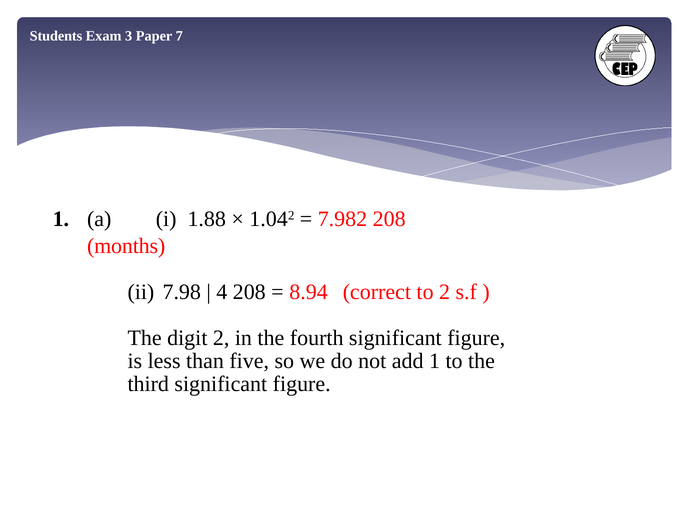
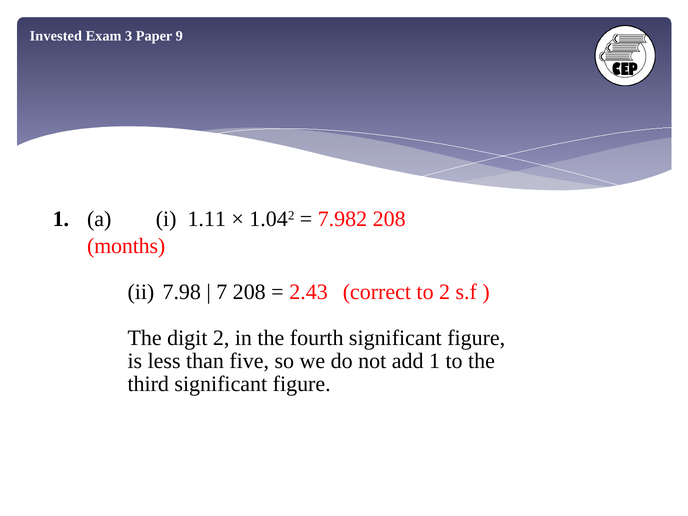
Students: Students -> Invested
7: 7 -> 9
1.88: 1.88 -> 1.11
4: 4 -> 7
8.94: 8.94 -> 2.43
